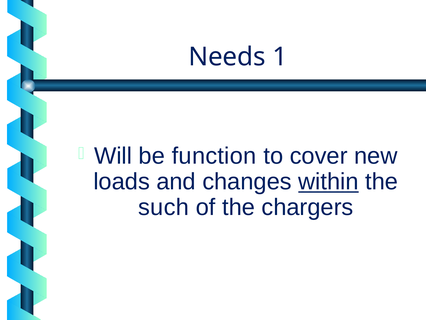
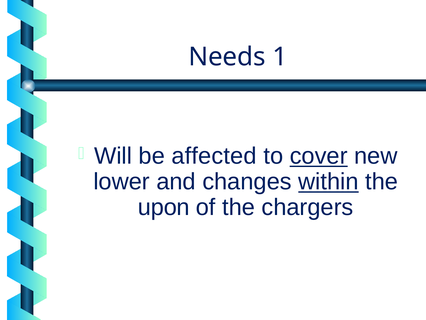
function: function -> affected
cover underline: none -> present
loads: loads -> lower
such: such -> upon
